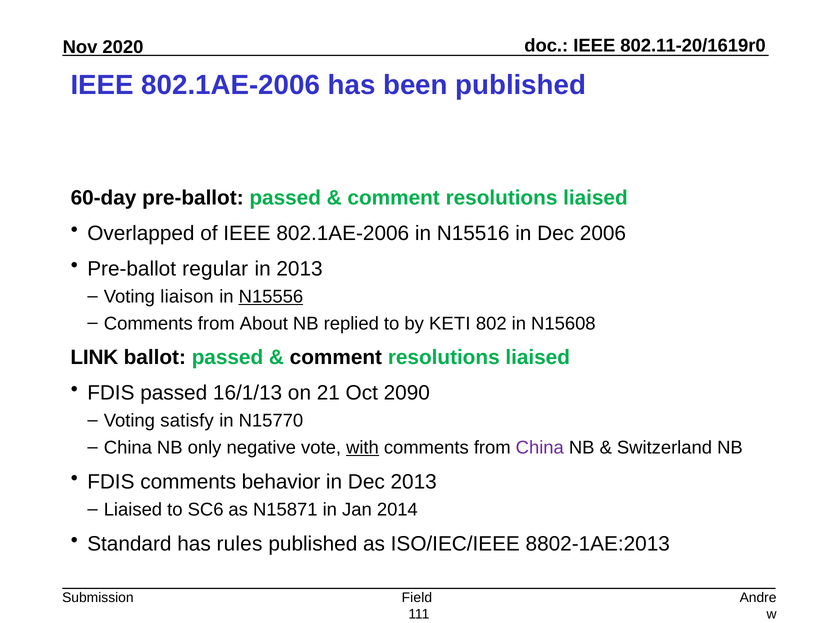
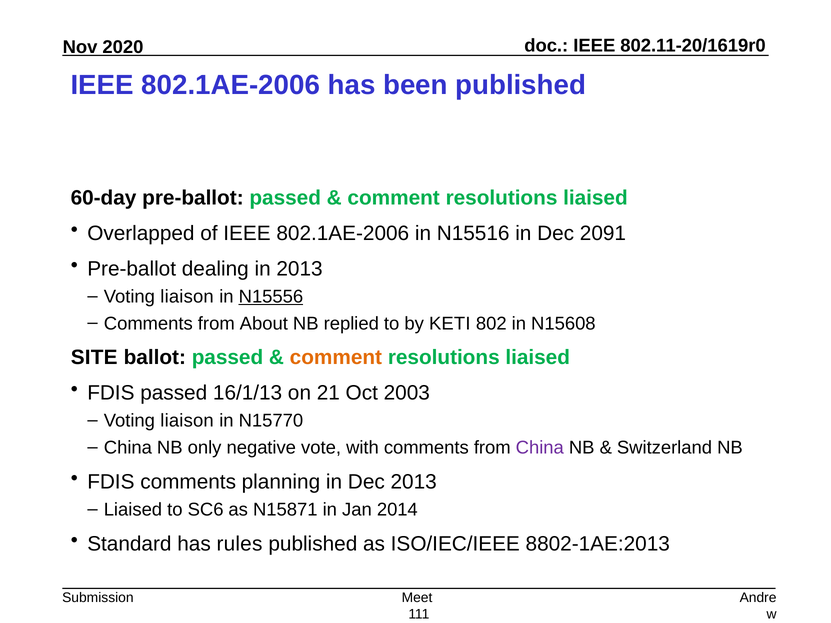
2006: 2006 -> 2091
regular: regular -> dealing
LINK: LINK -> SITE
comment at (336, 358) colour: black -> orange
2090: 2090 -> 2003
satisfy at (187, 421): satisfy -> liaison
with underline: present -> none
behavior: behavior -> planning
Field: Field -> Meet
